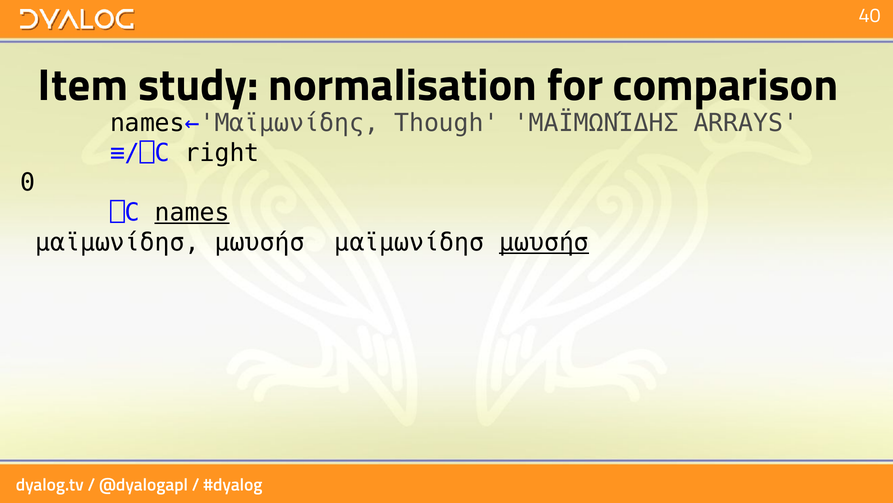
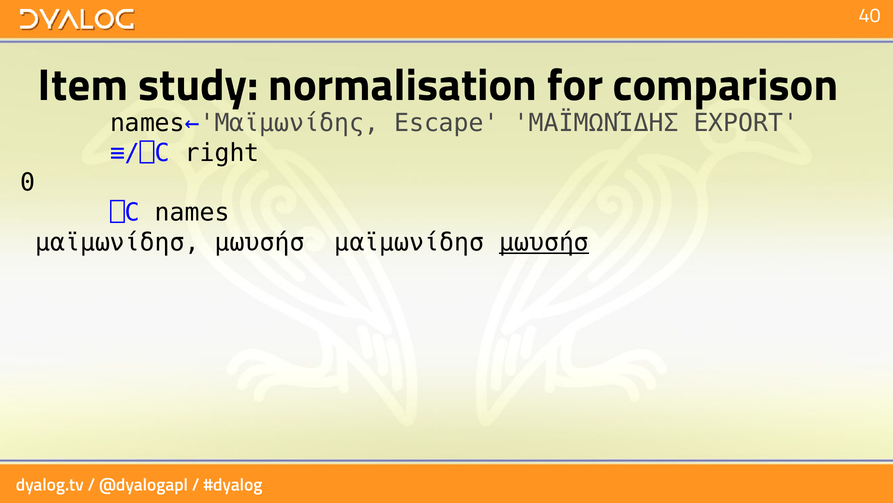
Though: Though -> Escape
ARRAYS: ARRAYS -> EXPORT
names underline: present -> none
